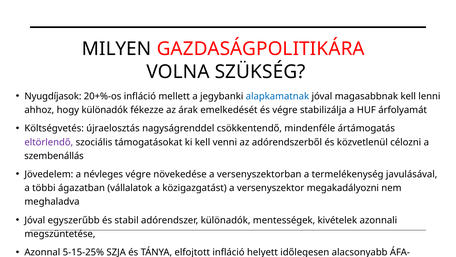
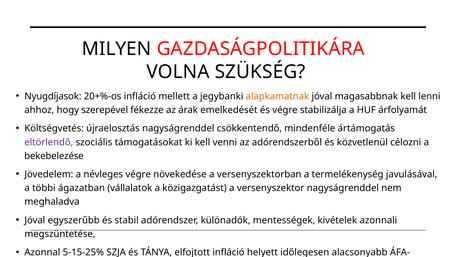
alapkamatnak colour: blue -> orange
hogy különadók: különadók -> szerepével
szembenállás: szembenállás -> bekebelezése
versenyszektor megakadályozni: megakadályozni -> nagyságrenddel
